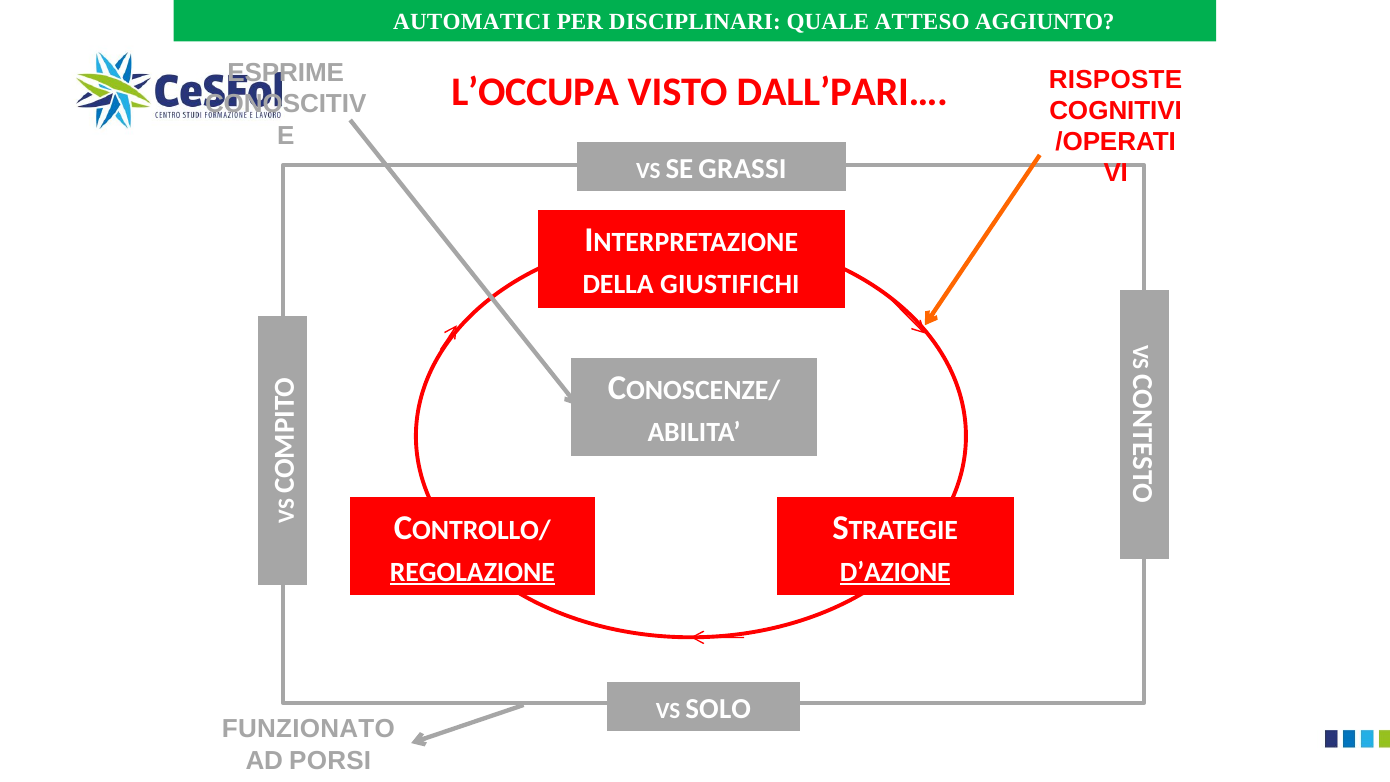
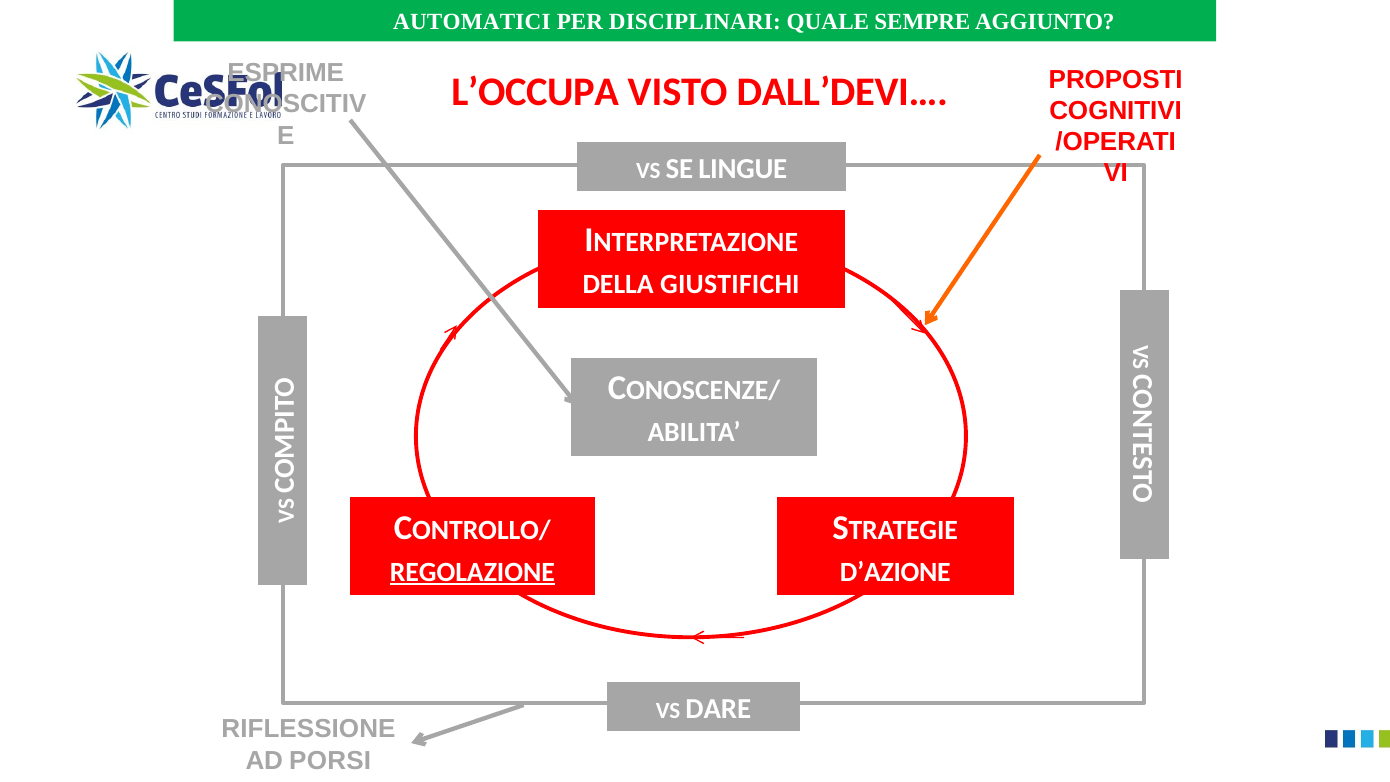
ATTESO: ATTESO -> SEMPRE
RISPOSTE: RISPOSTE -> PROPOSTI
DALL’PARI…: DALL’PARI… -> DALL’DEVI…
GRASSI: GRASSI -> LINGUE
D’AZIONE underline: present -> none
SOLO: SOLO -> DARE
FUNZIONATO: FUNZIONATO -> RIFLESSIONE
